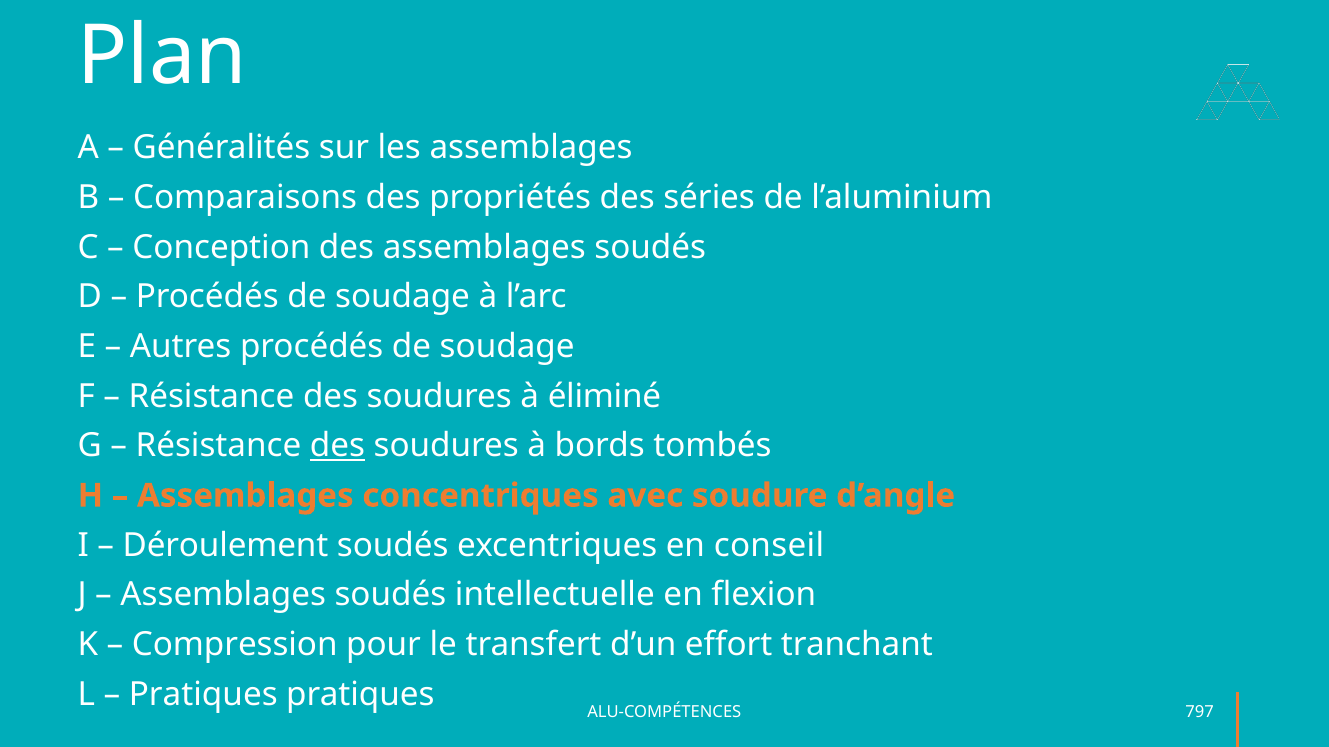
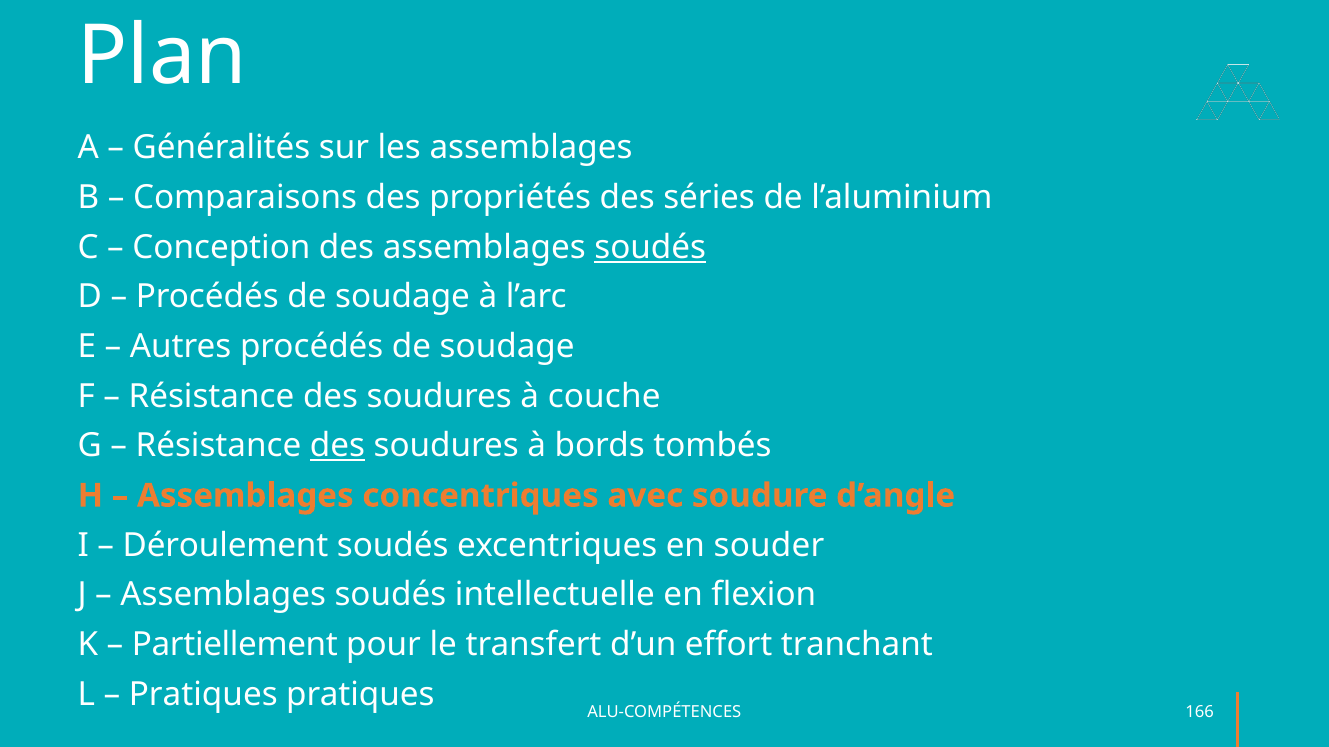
soudés at (650, 247) underline: none -> present
éliminé: éliminé -> couche
conseil: conseil -> souder
Compression: Compression -> Partiellement
797: 797 -> 166
